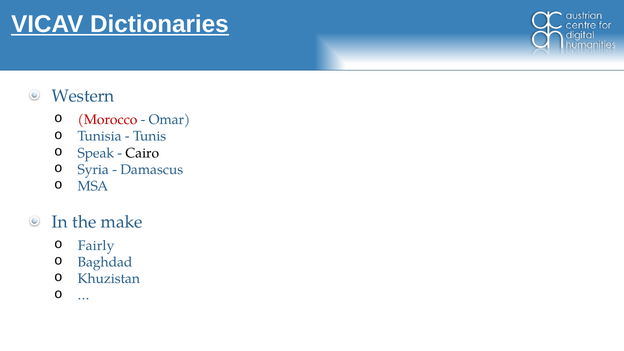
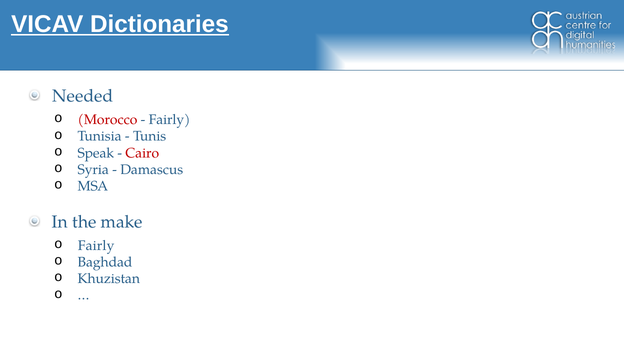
Western: Western -> Needed
Omar at (170, 120): Omar -> Fairly
Cairo colour: black -> red
